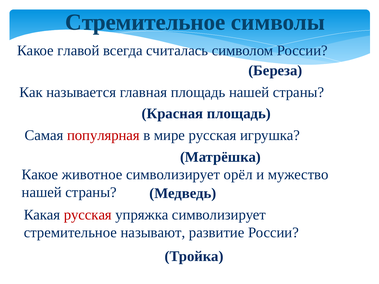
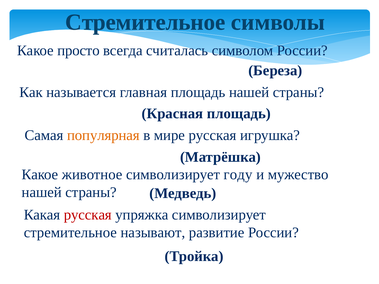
главой: главой -> просто
популярная colour: red -> orange
орёл: орёл -> году
